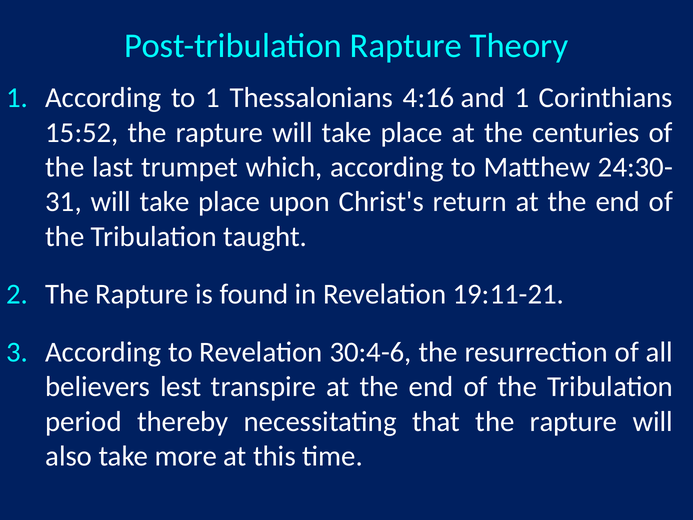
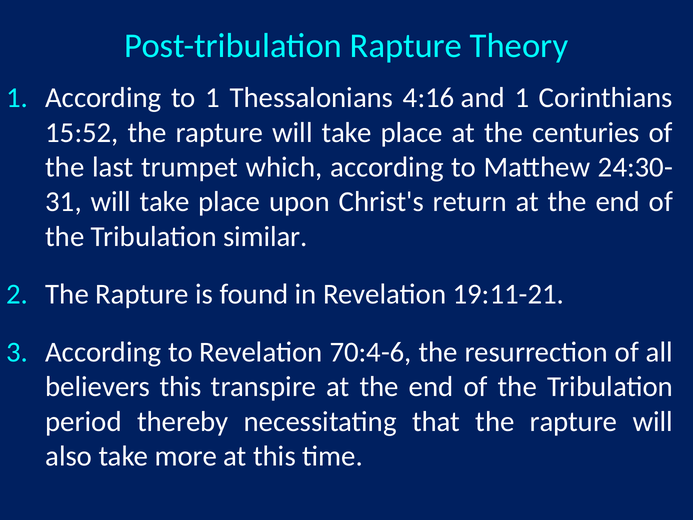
taught: taught -> similar
30:4-6: 30:4-6 -> 70:4-6
believers lest: lest -> this
